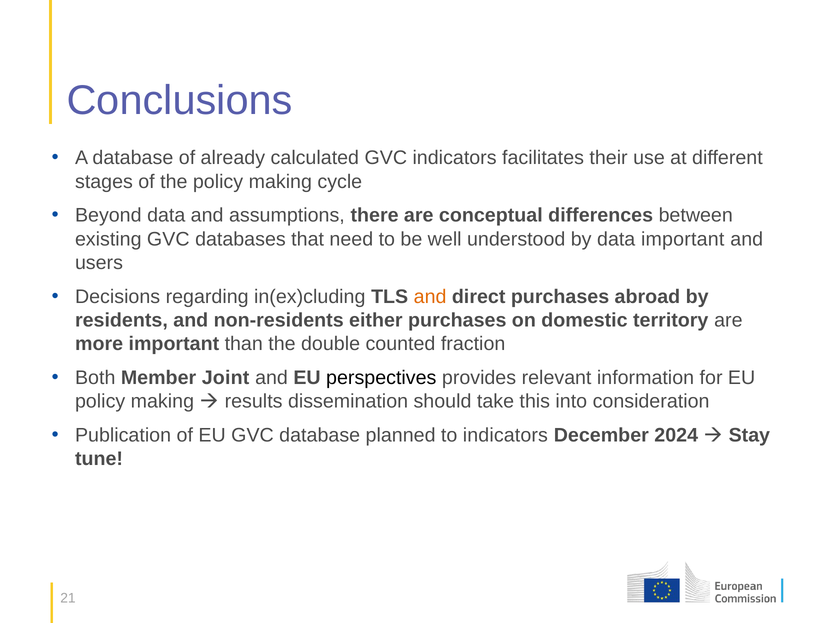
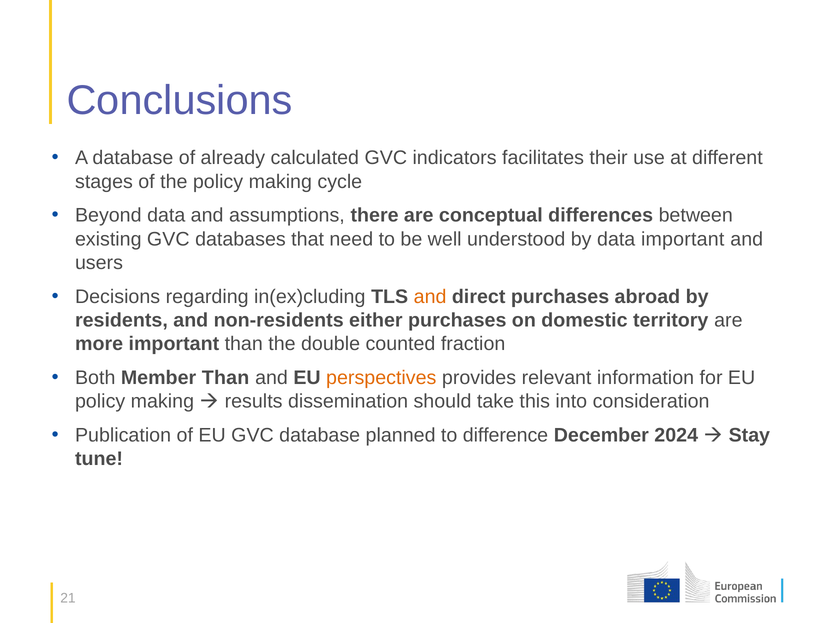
Member Joint: Joint -> Than
perspectives colour: black -> orange
to indicators: indicators -> difference
